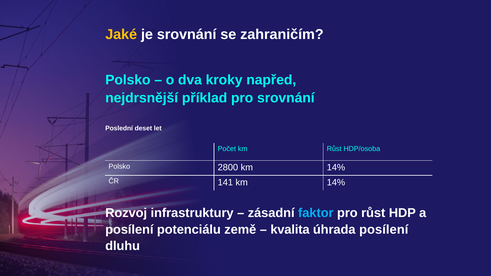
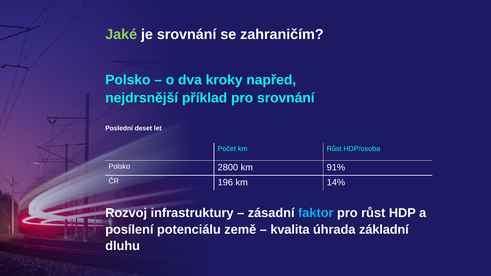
Jaké colour: yellow -> light green
2800 km 14%: 14% -> 91%
141: 141 -> 196
úhrada posílení: posílení -> základní
